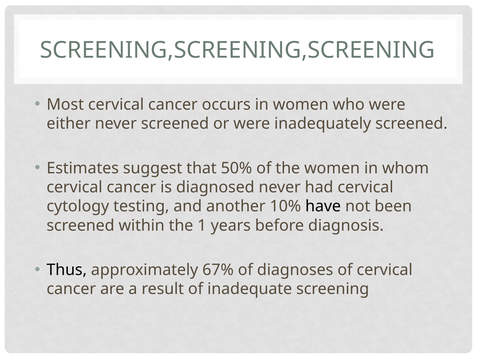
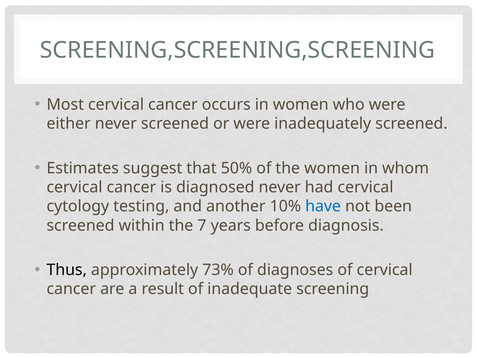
have colour: black -> blue
1: 1 -> 7
67%: 67% -> 73%
